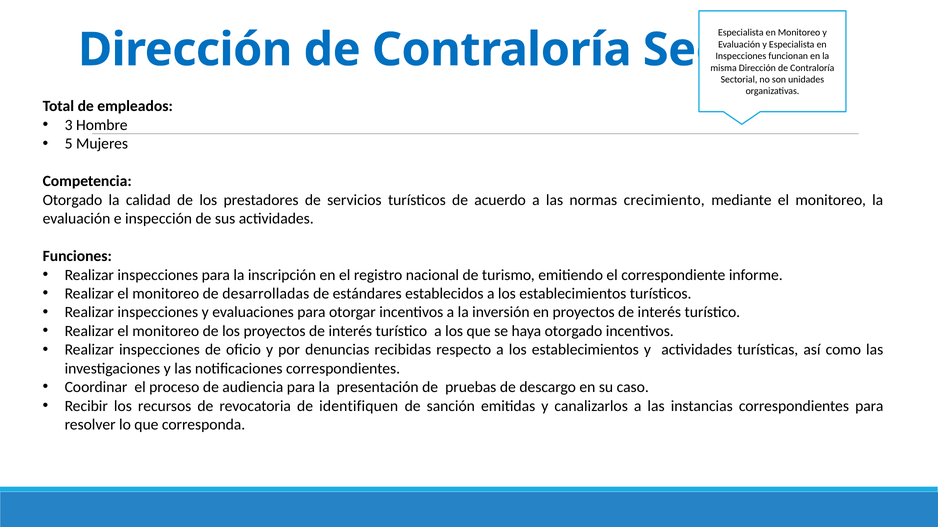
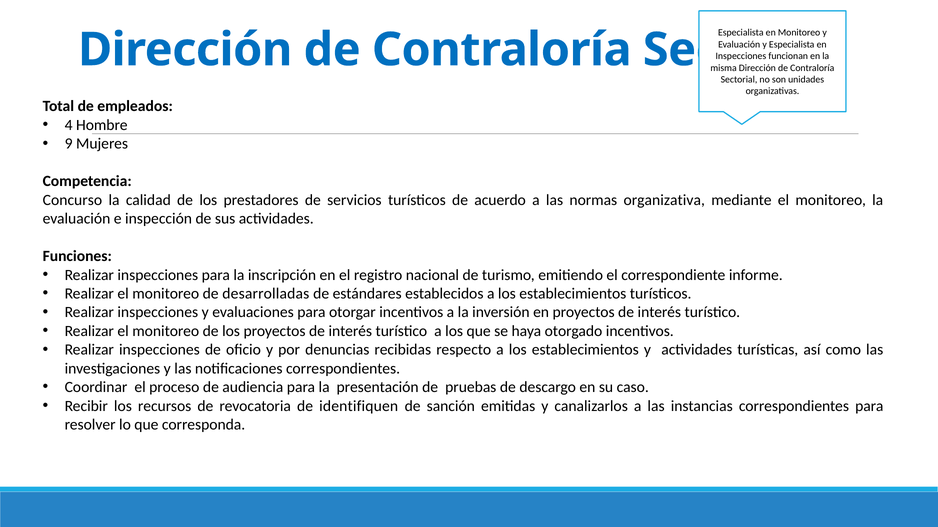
3: 3 -> 4
5: 5 -> 9
Otorgado at (72, 200): Otorgado -> Concurso
crecimiento: crecimiento -> organizativa
